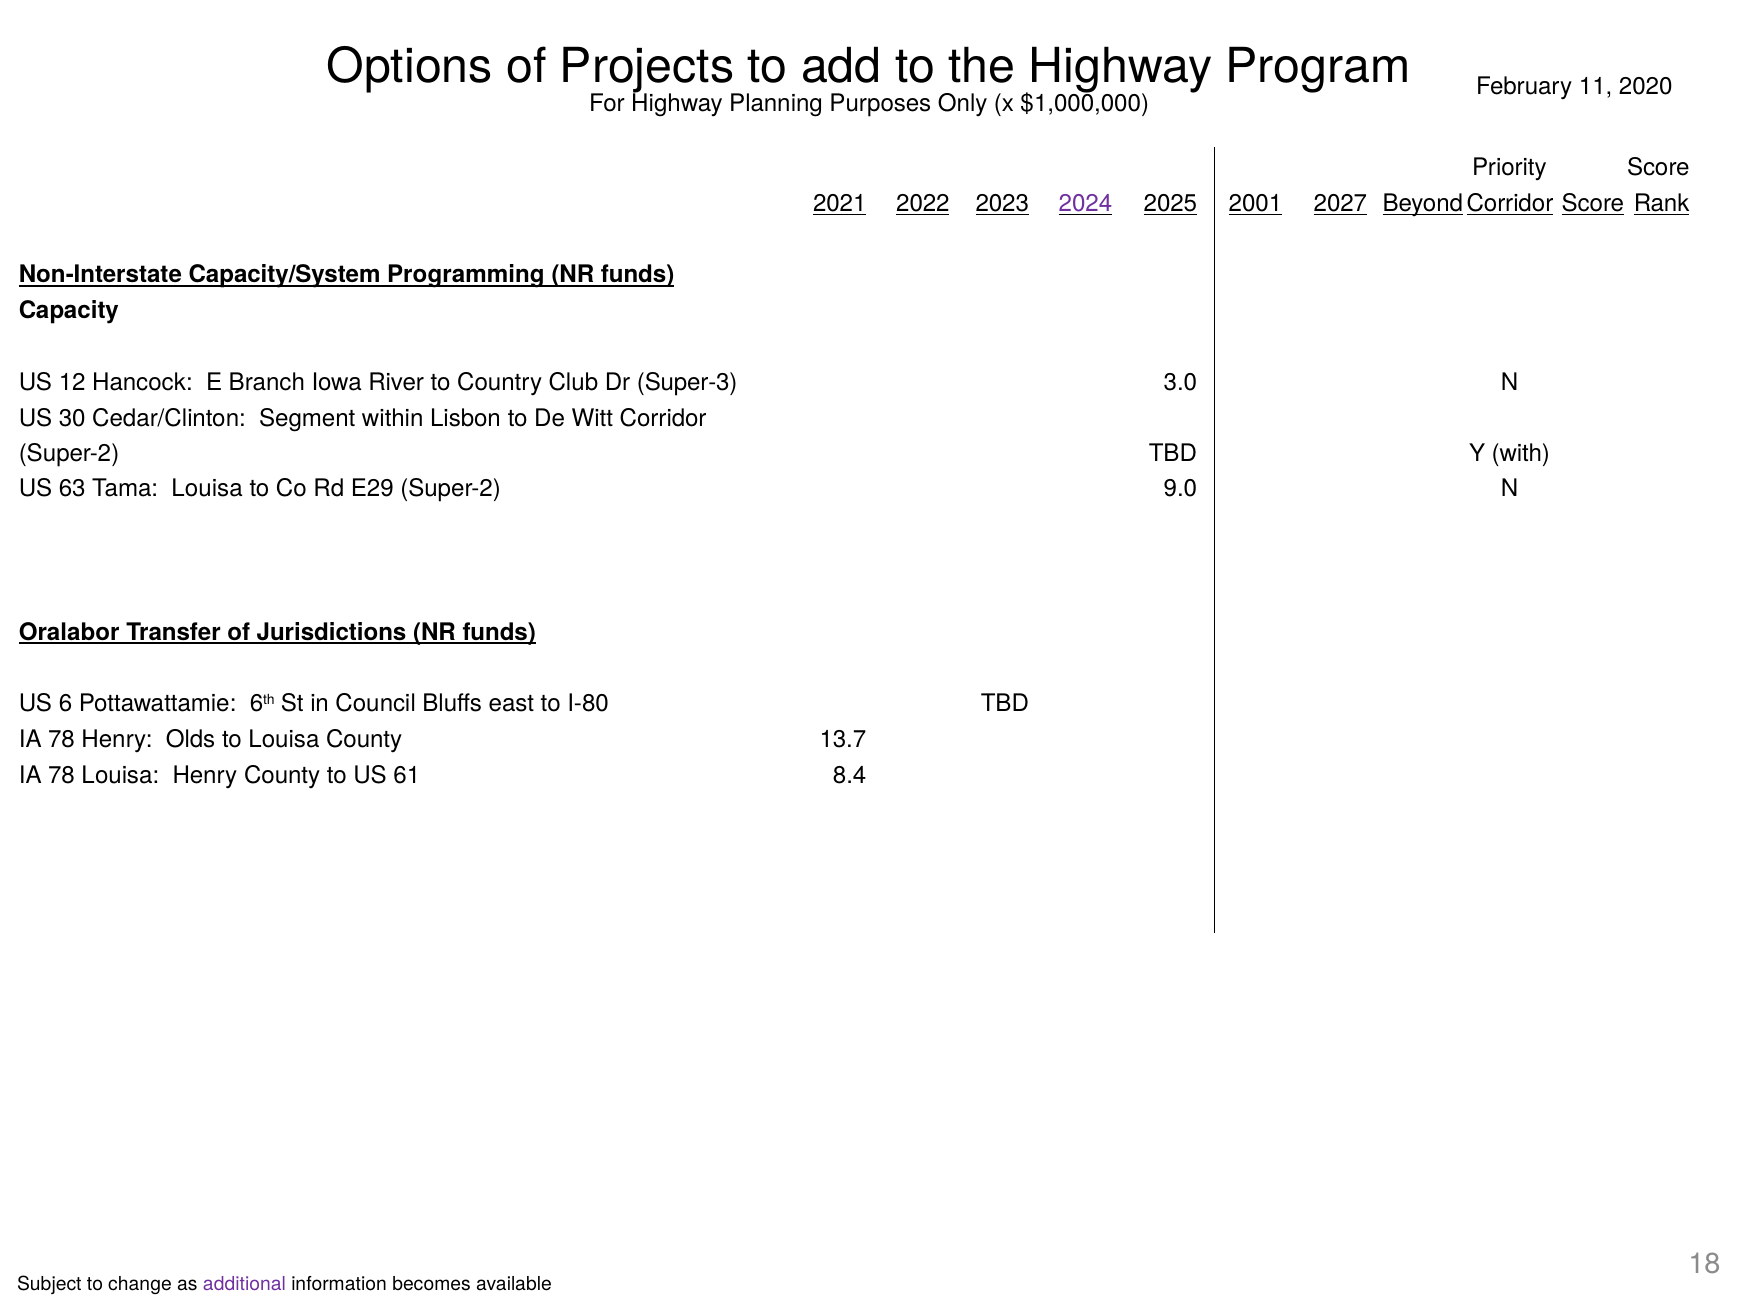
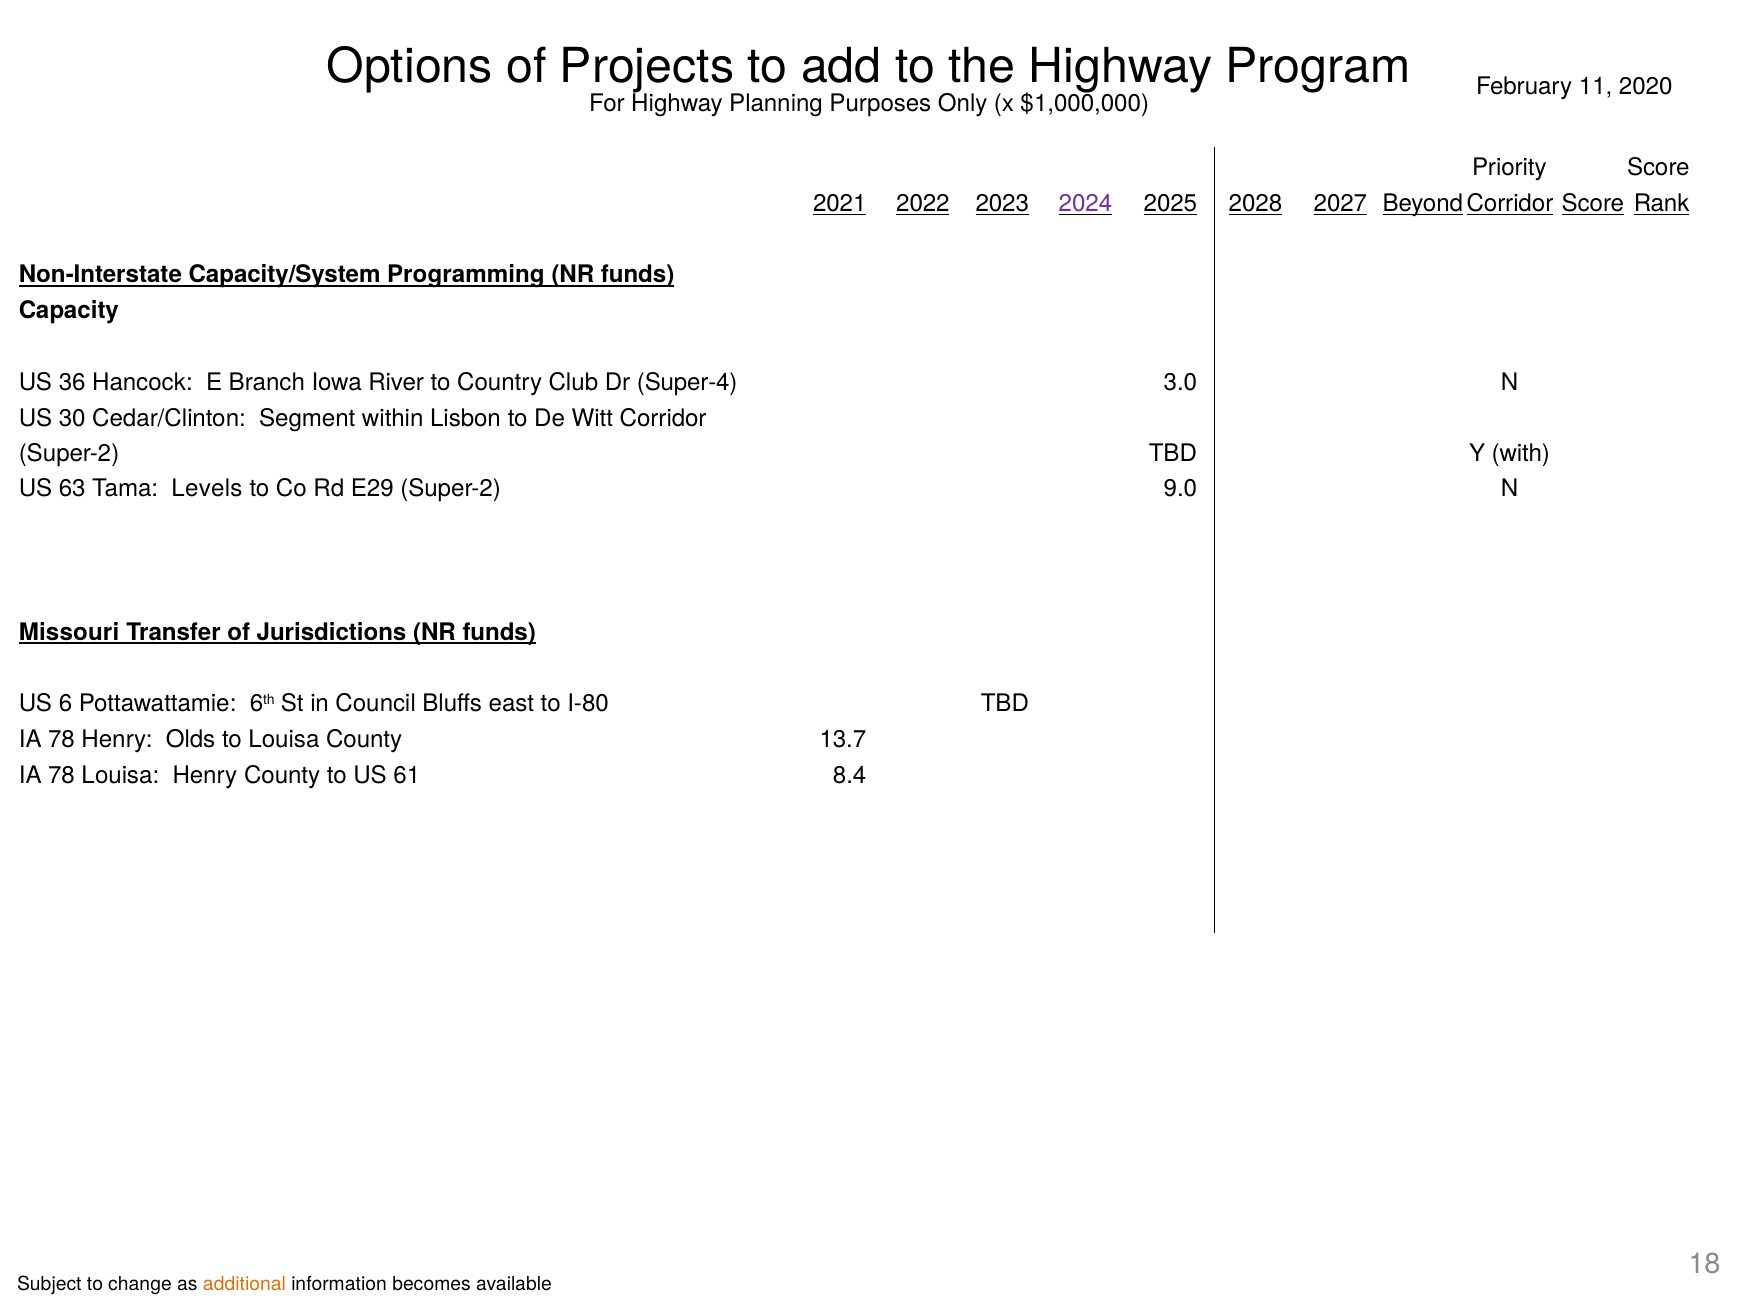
2001: 2001 -> 2028
12: 12 -> 36
Super-3: Super-3 -> Super-4
Tama Louisa: Louisa -> Levels
Oralabor: Oralabor -> Missouri
additional colour: purple -> orange
